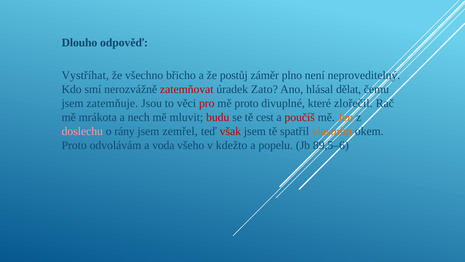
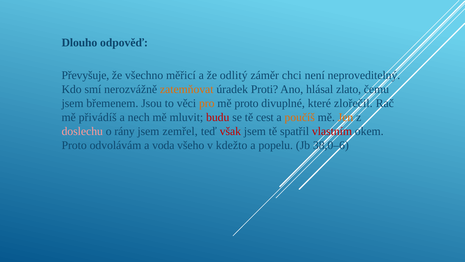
Vystříhat: Vystříhat -> Převyšuje
břicho: břicho -> měřicí
postůj: postůj -> odlitý
plno: plno -> chci
zatemňovat colour: red -> orange
Zato: Zato -> Proti
dělat: dělat -> zlato
zatemňuje: zatemňuje -> břemenem
pro colour: red -> orange
mrákota: mrákota -> přivádíš
poučíš colour: red -> orange
vlastním colour: orange -> red
89,5–6: 89,5–6 -> 38,0–6
